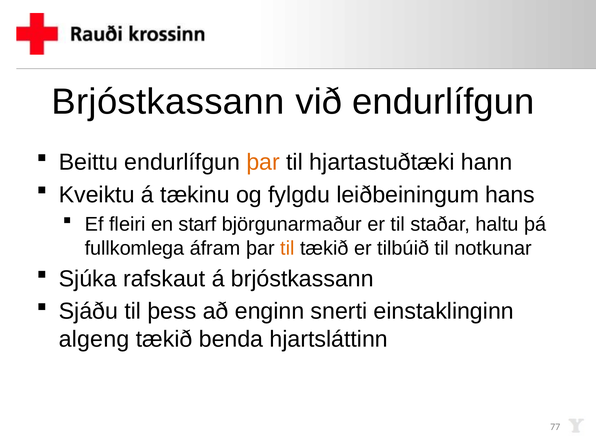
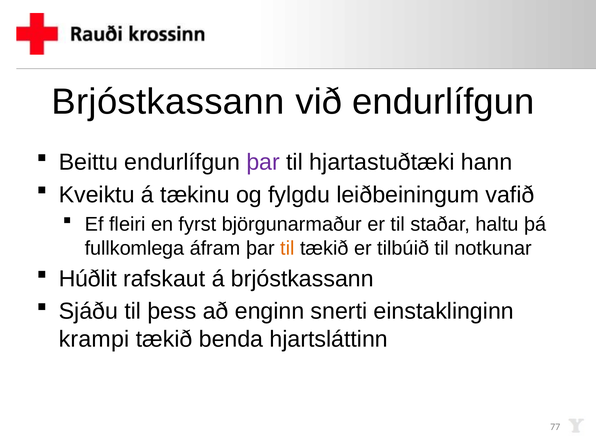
þar at (263, 162) colour: orange -> purple
hans: hans -> vafið
starf: starf -> fyrst
Sjúka: Sjúka -> Húðlit
algeng: algeng -> krampi
